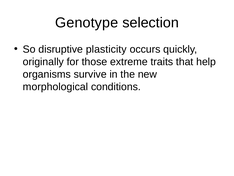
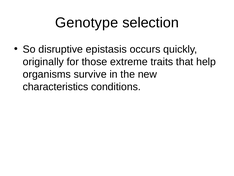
plasticity: plasticity -> epistasis
morphological: morphological -> characteristics
